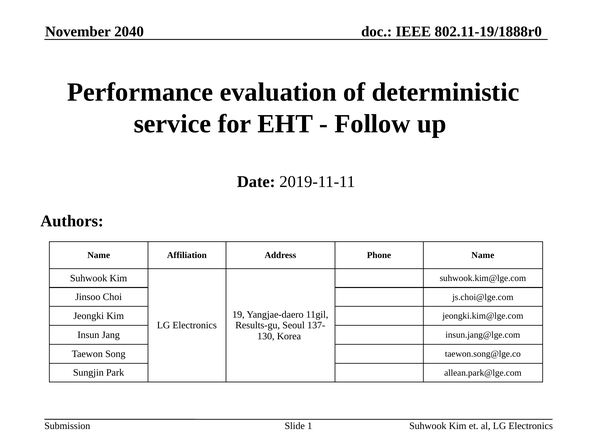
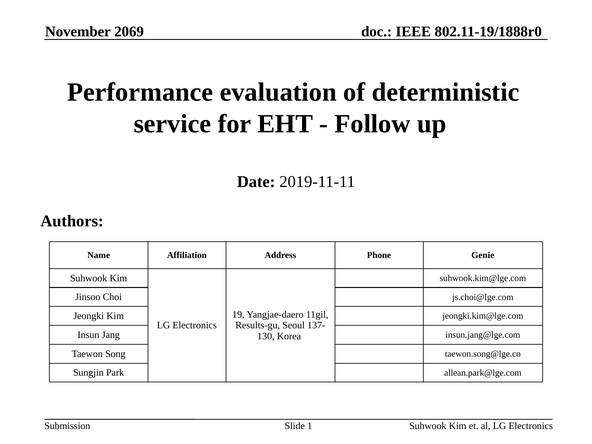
2040: 2040 -> 2069
Phone Name: Name -> Genie
